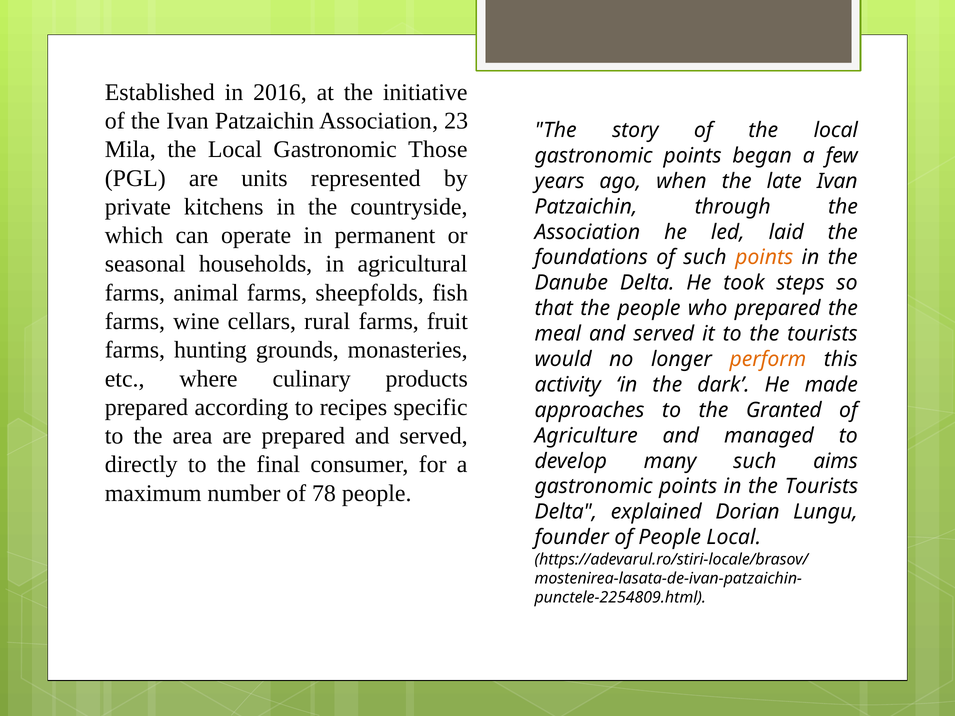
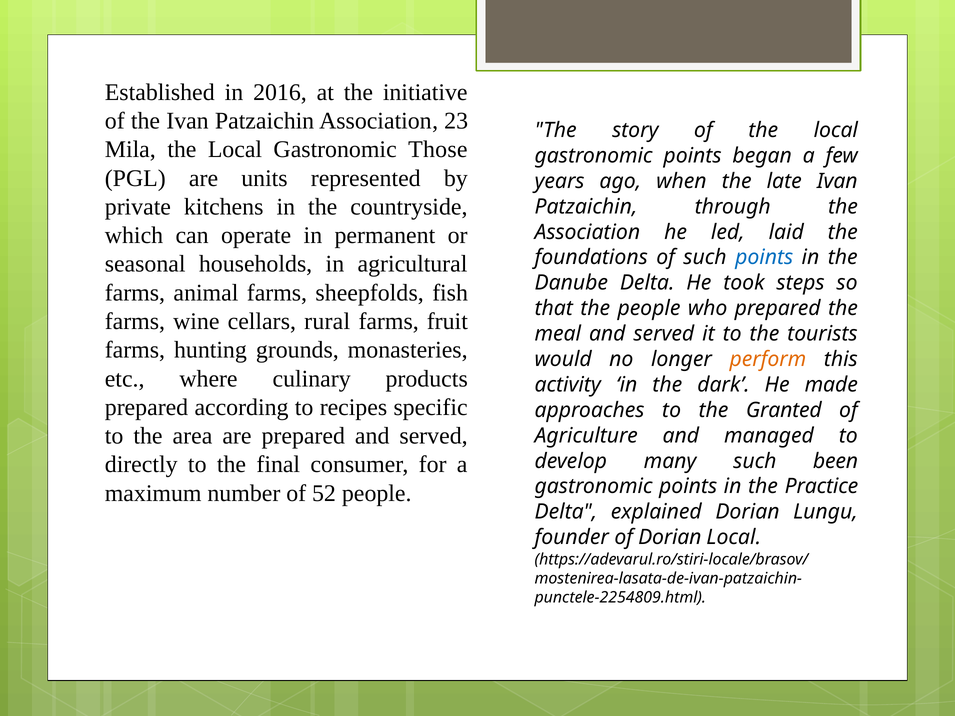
points at (764, 258) colour: orange -> blue
aims: aims -> been
in the Tourists: Tourists -> Practice
78: 78 -> 52
of People: People -> Dorian
